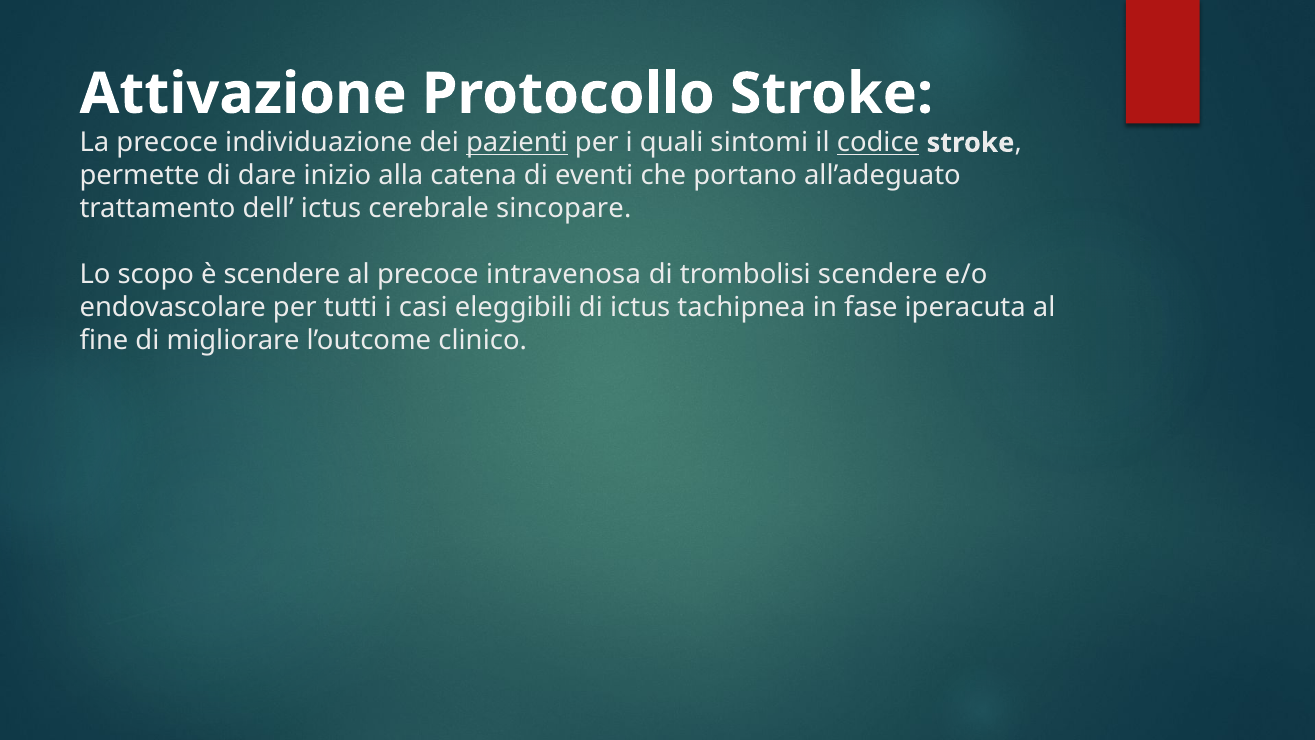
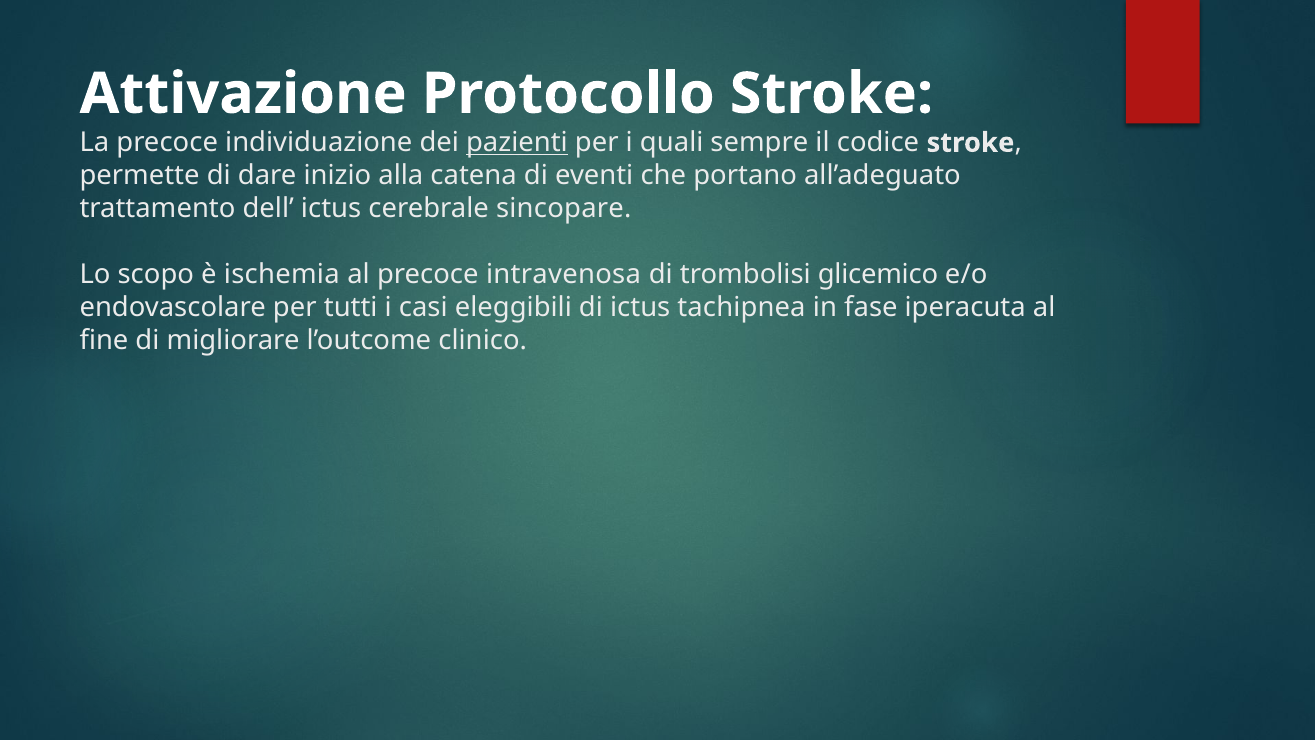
sintomi: sintomi -> sempre
codice underline: present -> none
è scendere: scendere -> ischemia
trombolisi scendere: scendere -> glicemico
